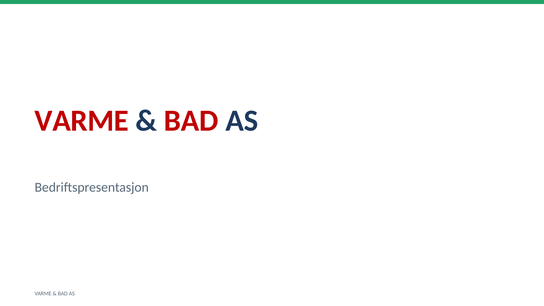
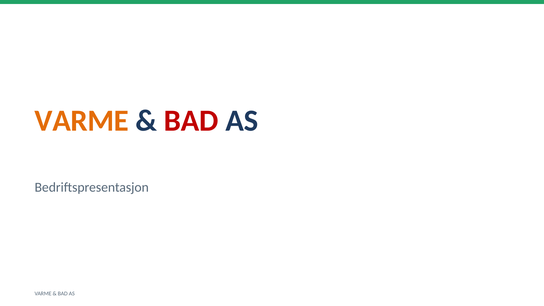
VARME at (82, 121) colour: red -> orange
